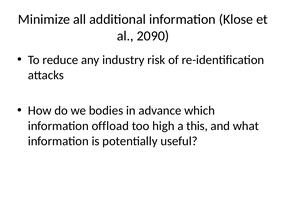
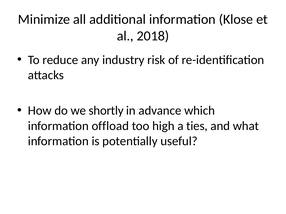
2090: 2090 -> 2018
bodies: bodies -> shortly
this: this -> ties
